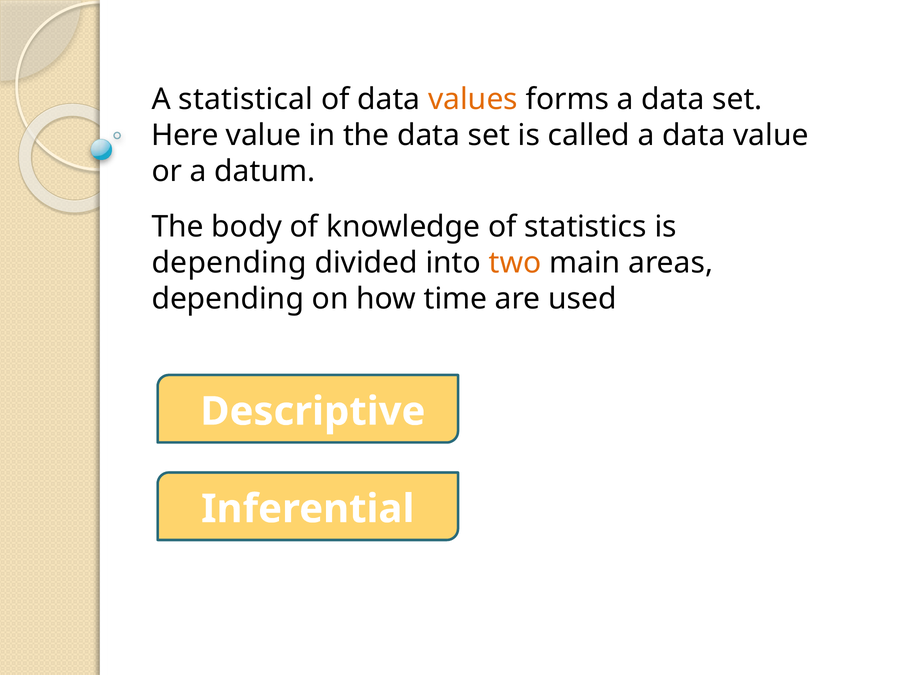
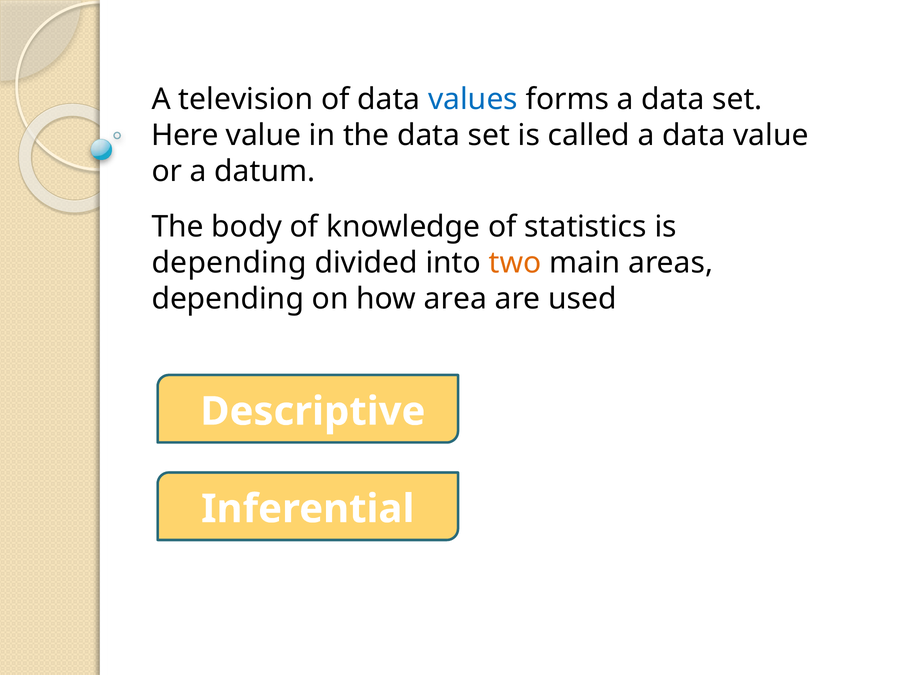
statistical: statistical -> television
values colour: orange -> blue
time: time -> area
